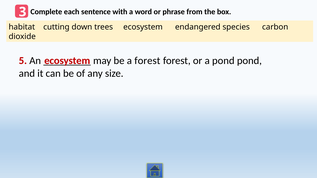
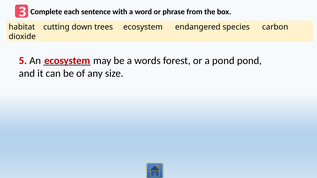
a forest: forest -> words
